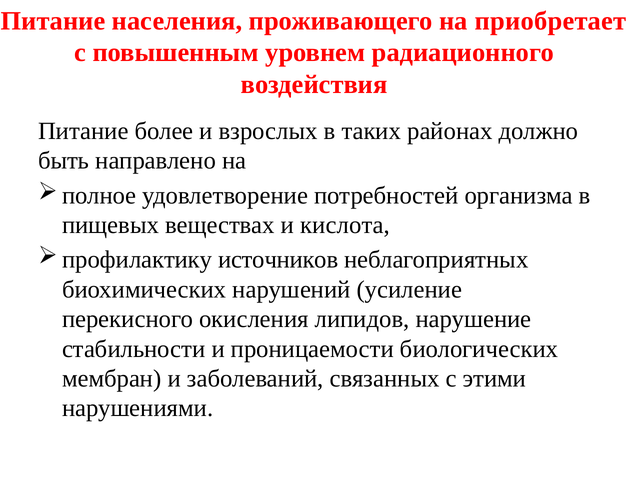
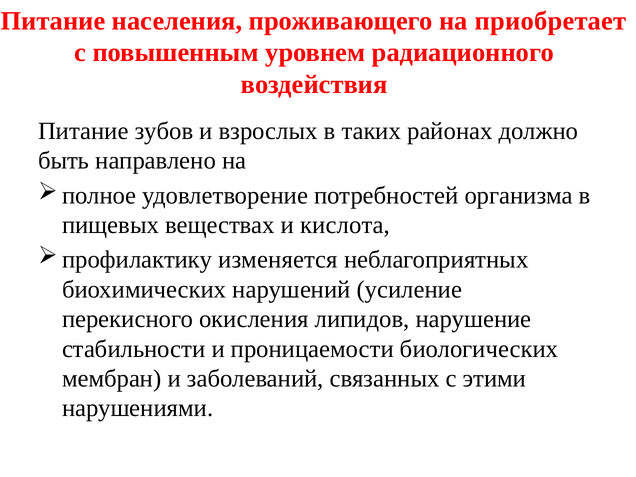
более: более -> зубов
источников: источников -> изменяется
